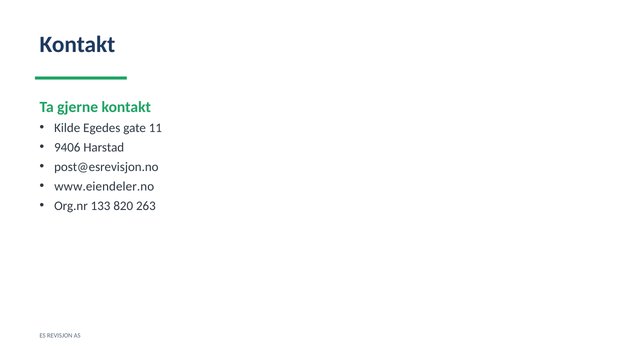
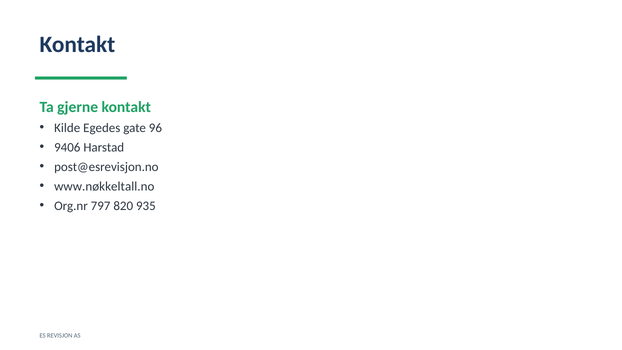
11: 11 -> 96
www.eiendeler.no: www.eiendeler.no -> www.nøkkeltall.no
133: 133 -> 797
263: 263 -> 935
